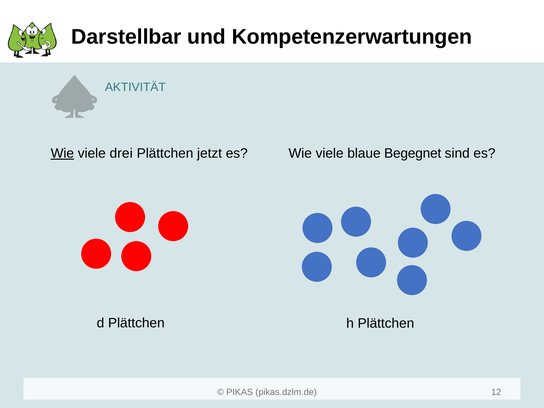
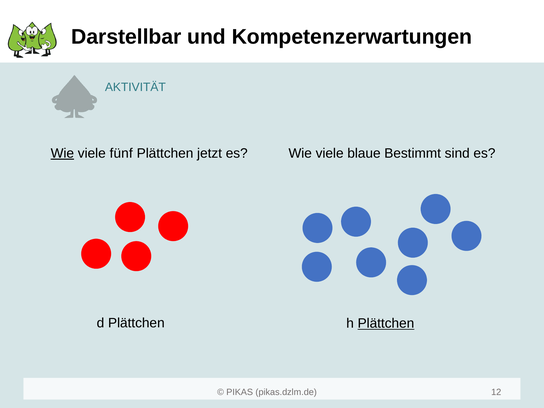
drei: drei -> fünf
Begegnet: Begegnet -> Bestimmt
Plättchen at (386, 323) underline: none -> present
